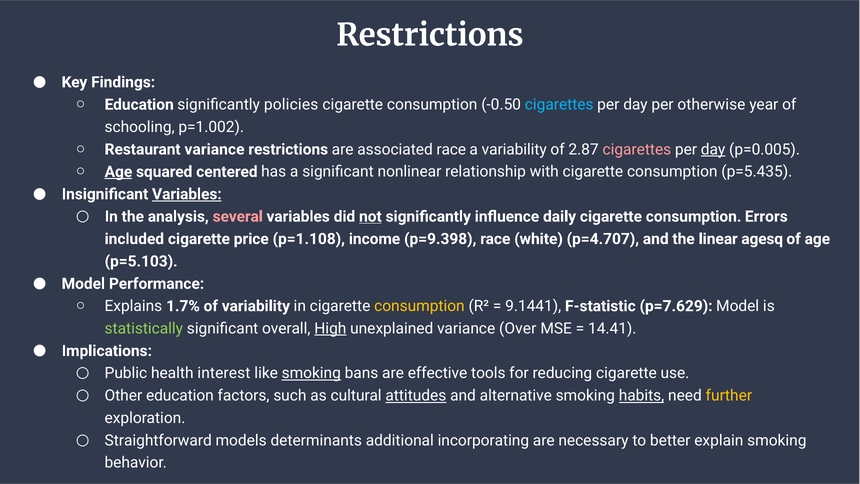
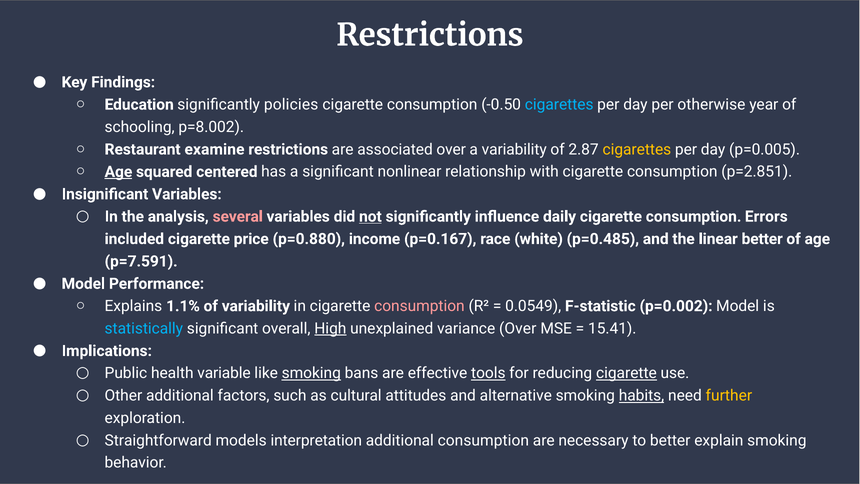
p=1.002: p=1.002 -> p=8.002
Restaurant variance: variance -> examine
associated race: race -> over
cigarettes at (637, 149) colour: pink -> yellow
day at (713, 149) underline: present -> none
p=5.435: p=5.435 -> p=2.851
Variables at (187, 194) underline: present -> none
p=1.108: p=1.108 -> p=0.880
p=9.398: p=9.398 -> p=0.167
p=4.707: p=4.707 -> p=0.485
linear agesq: agesq -> better
p=5.103: p=5.103 -> p=7.591
1.7%: 1.7% -> 1.1%
consumption at (419, 306) colour: yellow -> pink
9.1441: 9.1441 -> 0.0549
p=7.629: p=7.629 -> p=0.002
statistically colour: light green -> light blue
14.41: 14.41 -> 15.41
interest: interest -> variable
tools underline: none -> present
cigarette at (626, 373) underline: none -> present
Other education: education -> additional
attitudes underline: present -> none
determinants: determinants -> interpretation
additional incorporating: incorporating -> consumption
